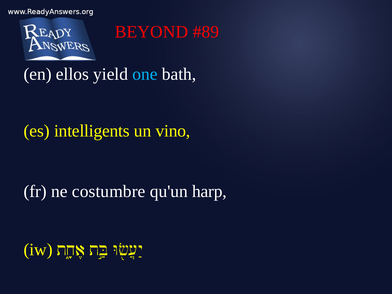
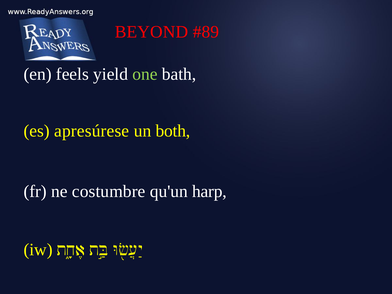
ellos: ellos -> feels
one colour: light blue -> light green
intelligents: intelligents -> apresúrese
vino: vino -> both
